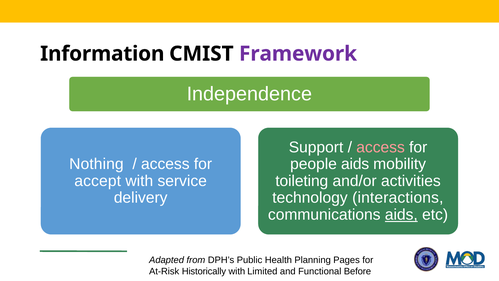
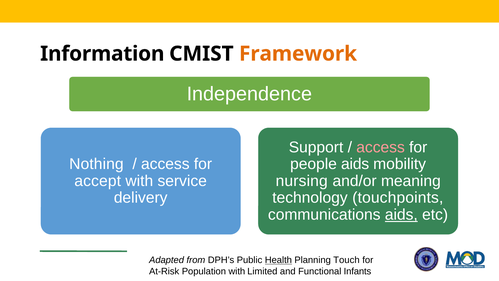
Framework colour: purple -> orange
toileting: toileting -> nursing
activities: activities -> meaning
interactions: interactions -> touchpoints
Health underline: none -> present
Pages: Pages -> Touch
Historically: Historically -> Population
Before: Before -> Infants
